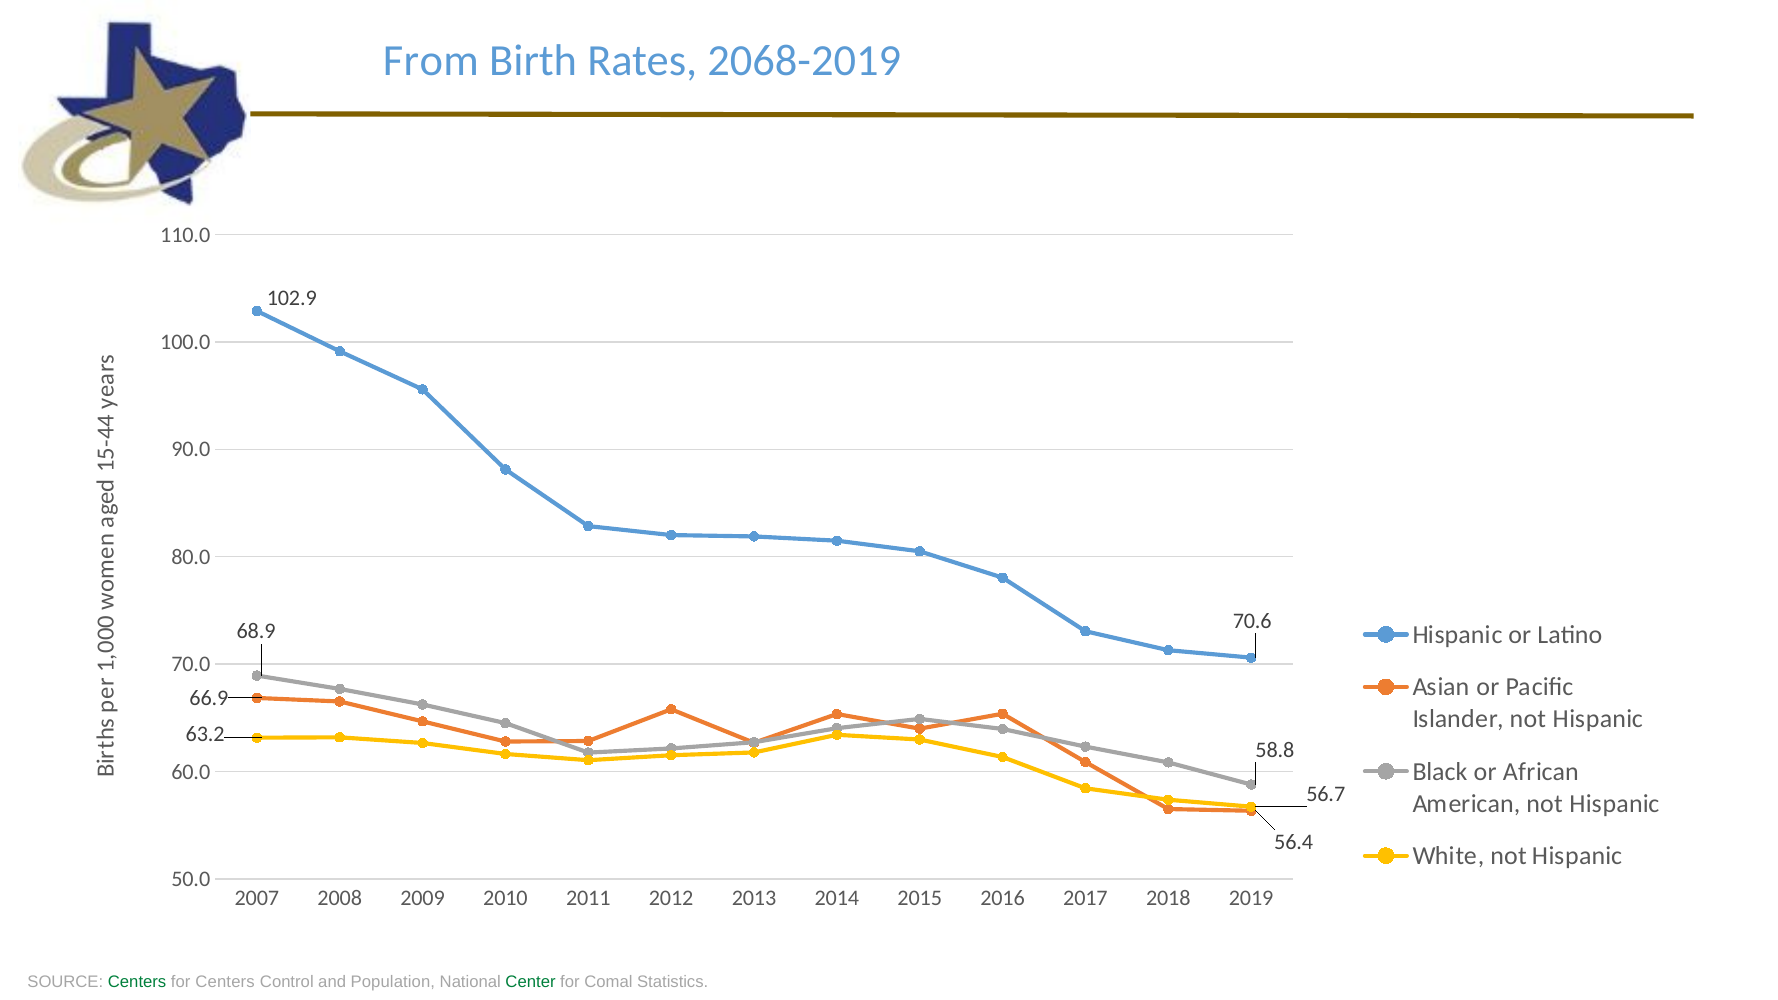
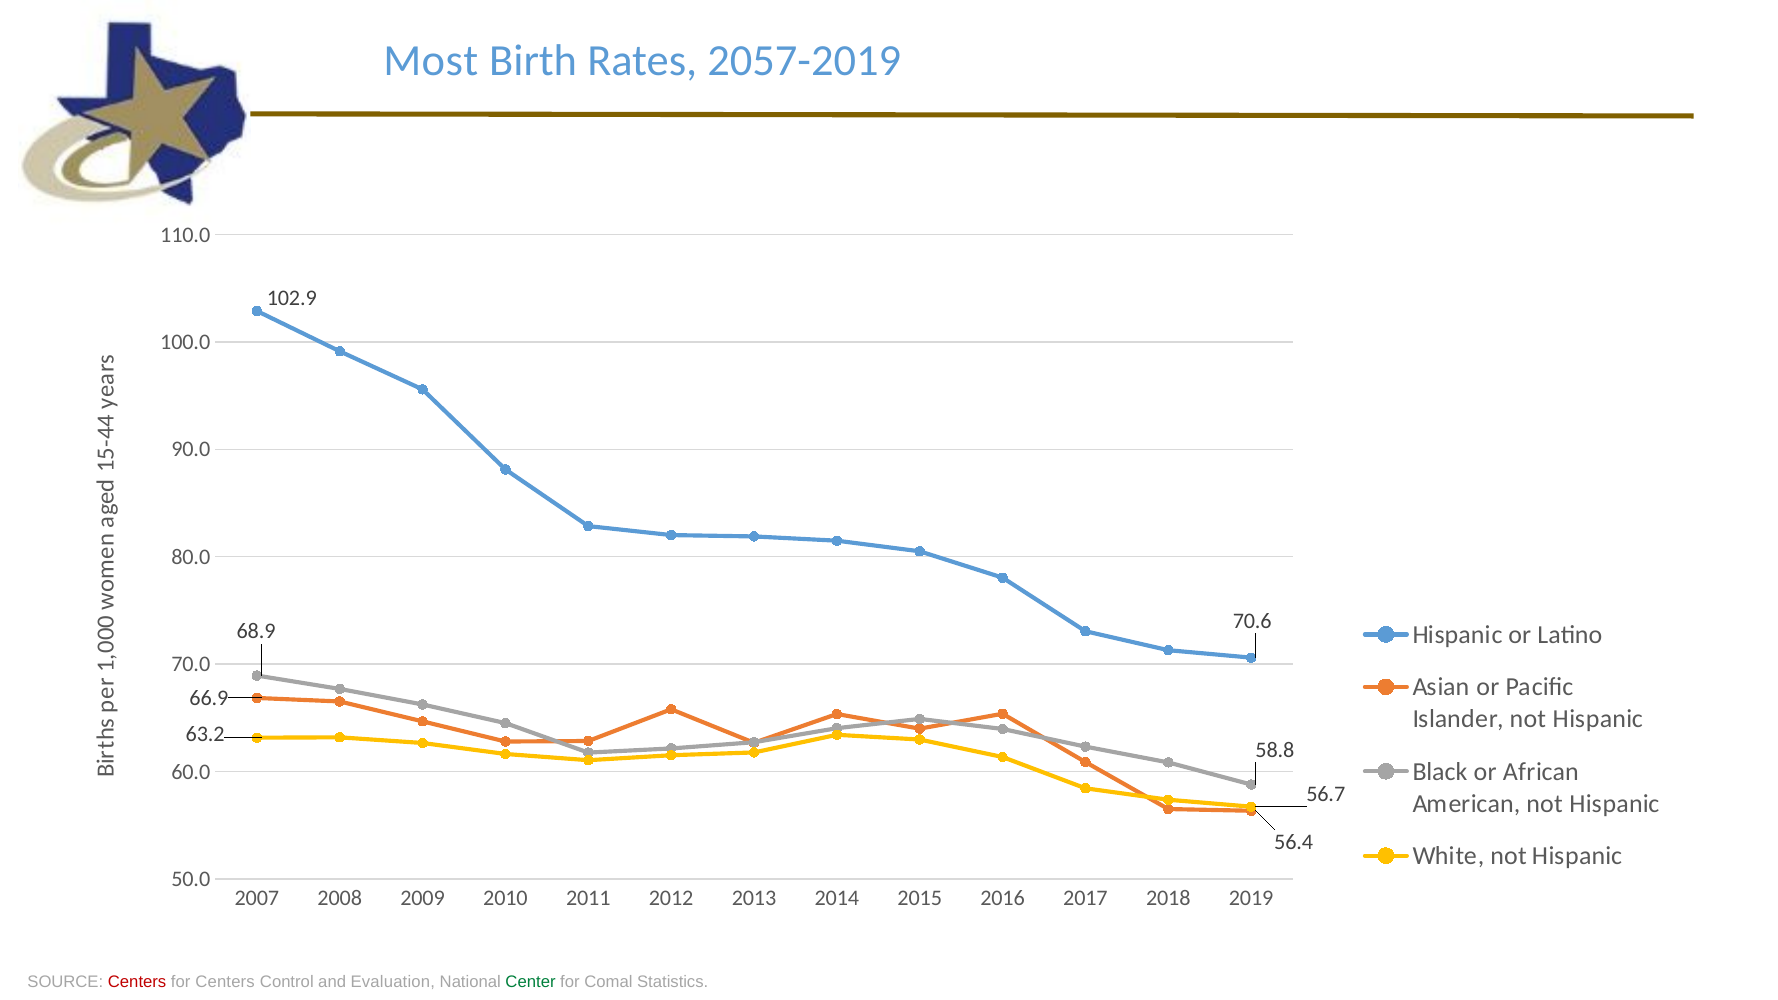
From: From -> Most
2068-2019: 2068-2019 -> 2057-2019
Centers at (137, 982) colour: green -> red
Population: Population -> Evaluation
